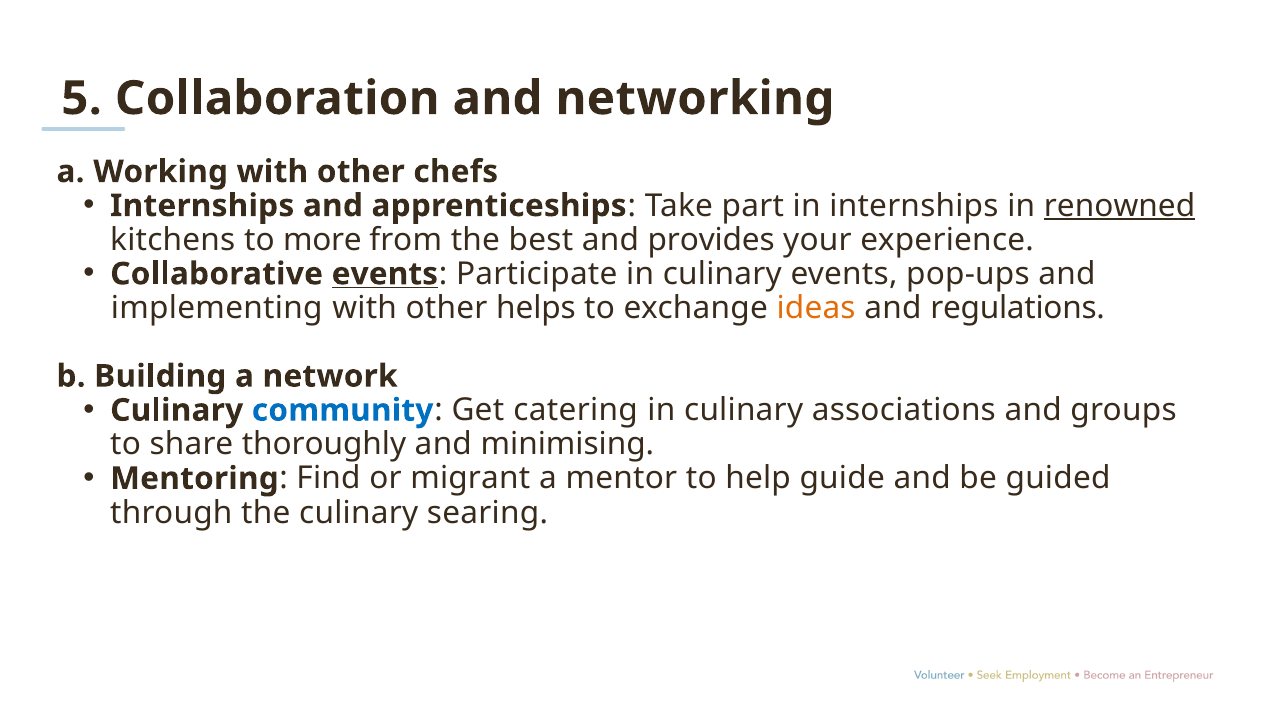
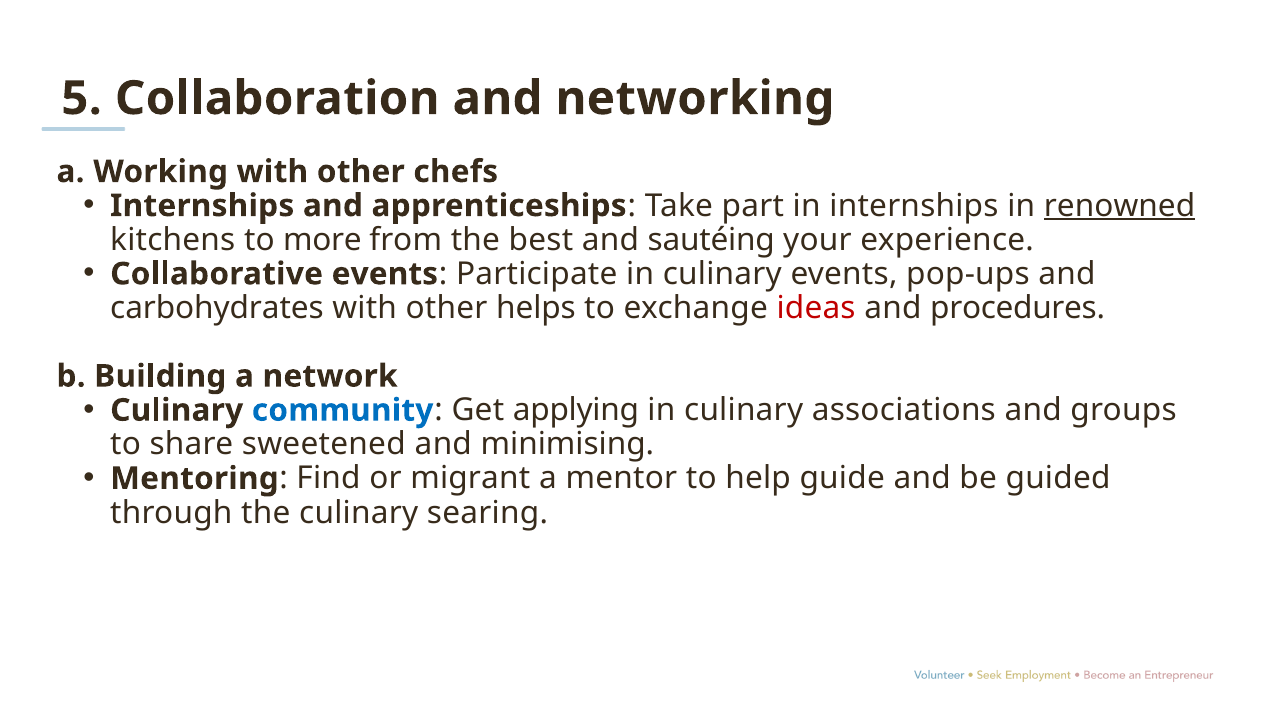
provides: provides -> sautéing
events at (385, 274) underline: present -> none
implementing: implementing -> carbohydrates
ideas colour: orange -> red
regulations: regulations -> procedures
catering: catering -> applying
thoroughly: thoroughly -> sweetened
